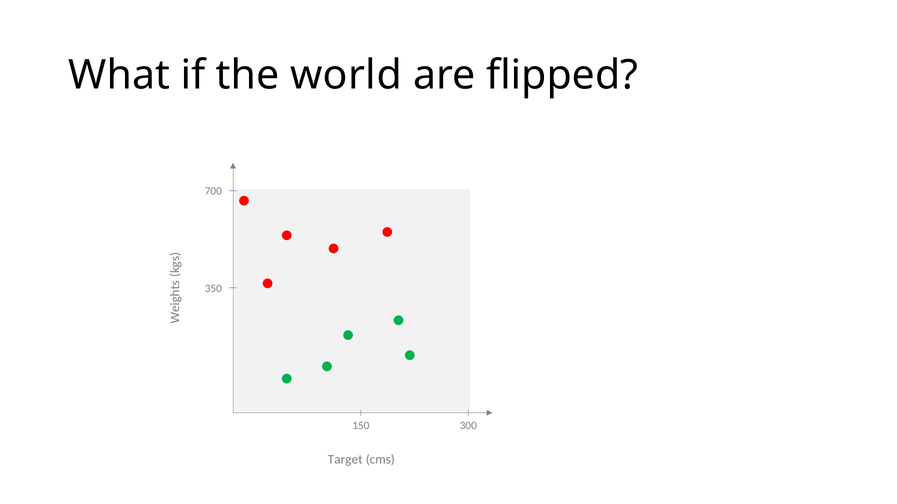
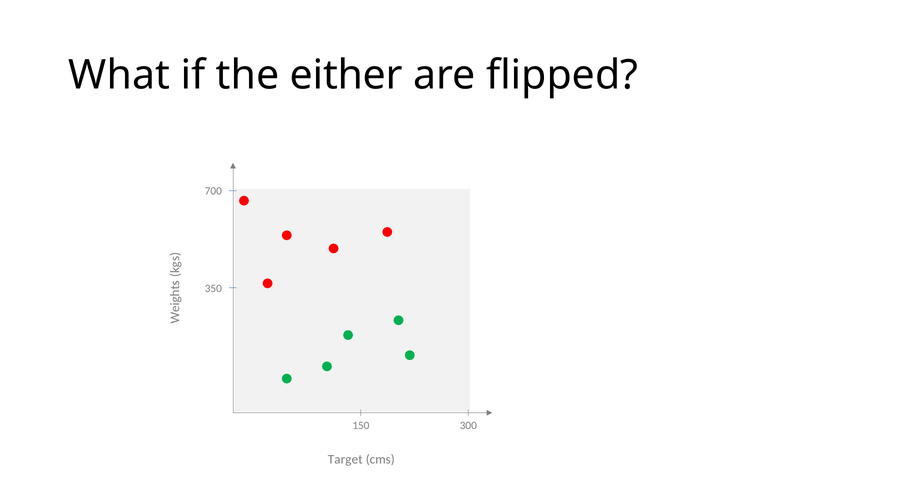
world: world -> either
